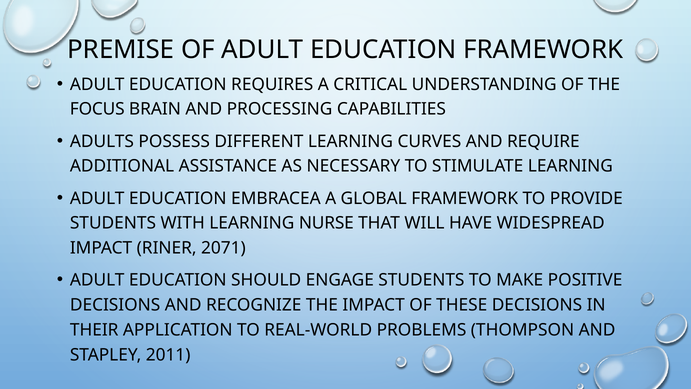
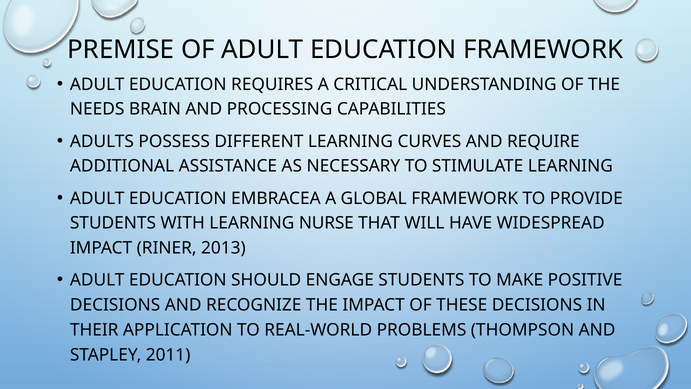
FOCUS: FOCUS -> NEEDS
2071: 2071 -> 2013
